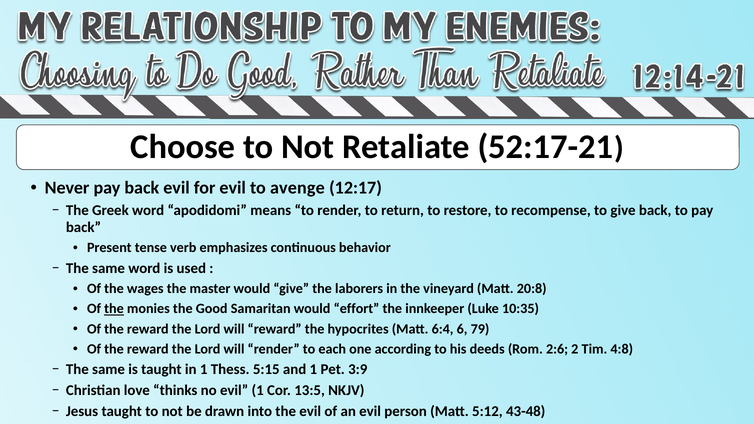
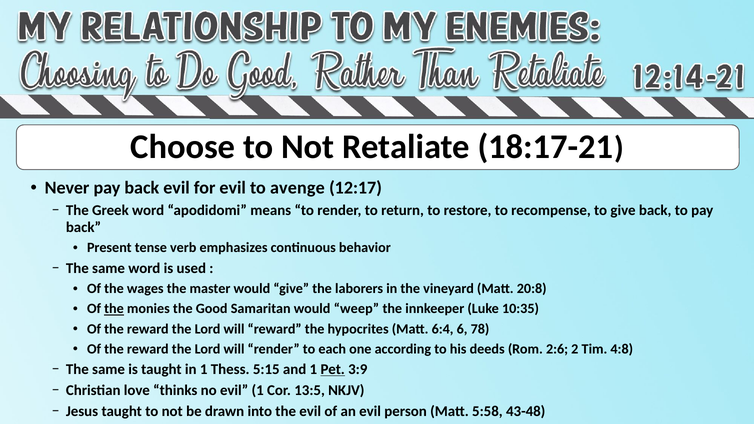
52:17-21: 52:17-21 -> 18:17-21
effort: effort -> weep
79: 79 -> 78
Pet underline: none -> present
5:12: 5:12 -> 5:58
